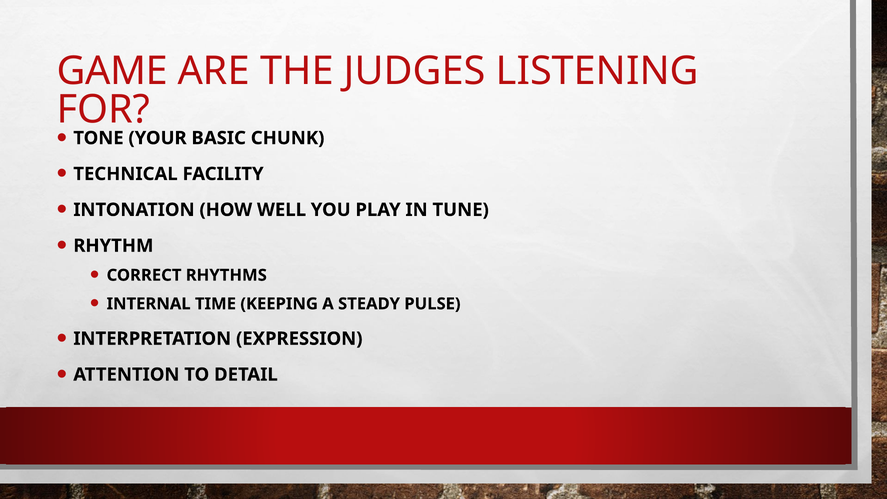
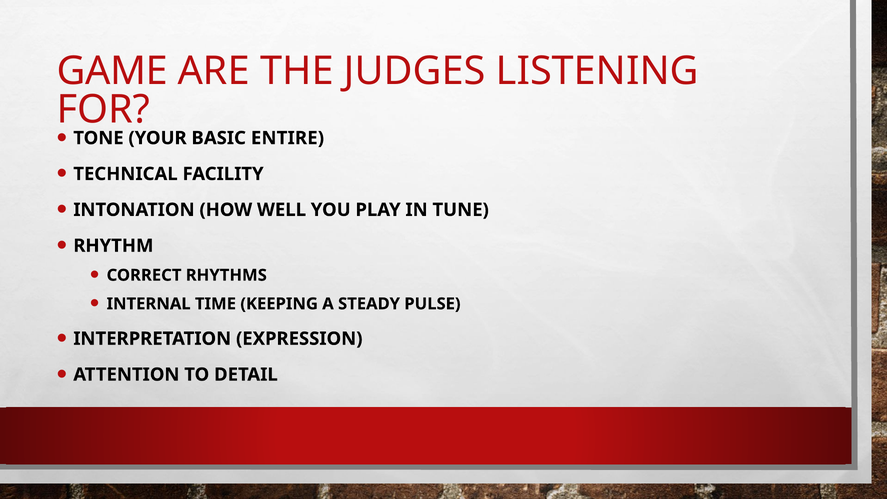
CHUNK: CHUNK -> ENTIRE
